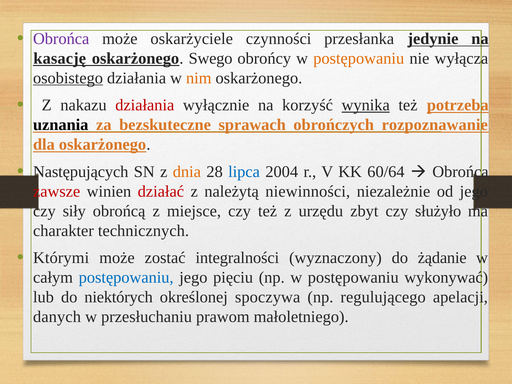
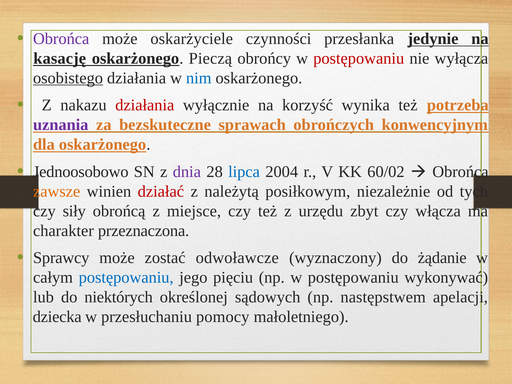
Swego: Swego -> Pieczą
postępowaniu at (359, 58) colour: orange -> red
nim colour: orange -> blue
wynika underline: present -> none
uznania colour: black -> purple
rozpoznawanie: rozpoznawanie -> konwencyjnym
Następujących: Następujących -> Jednoosobowo
dnia colour: orange -> purple
60/64: 60/64 -> 60/02
zawsze colour: red -> orange
niewinności: niewinności -> posiłkowym
od jego: jego -> tych
służyło: służyło -> włącza
technicznych: technicznych -> przeznaczona
Którymi: Którymi -> Sprawcy
integralności: integralności -> odwoławcze
spoczywa: spoczywa -> sądowych
regulującego: regulującego -> następstwem
danych: danych -> dziecka
prawom: prawom -> pomocy
